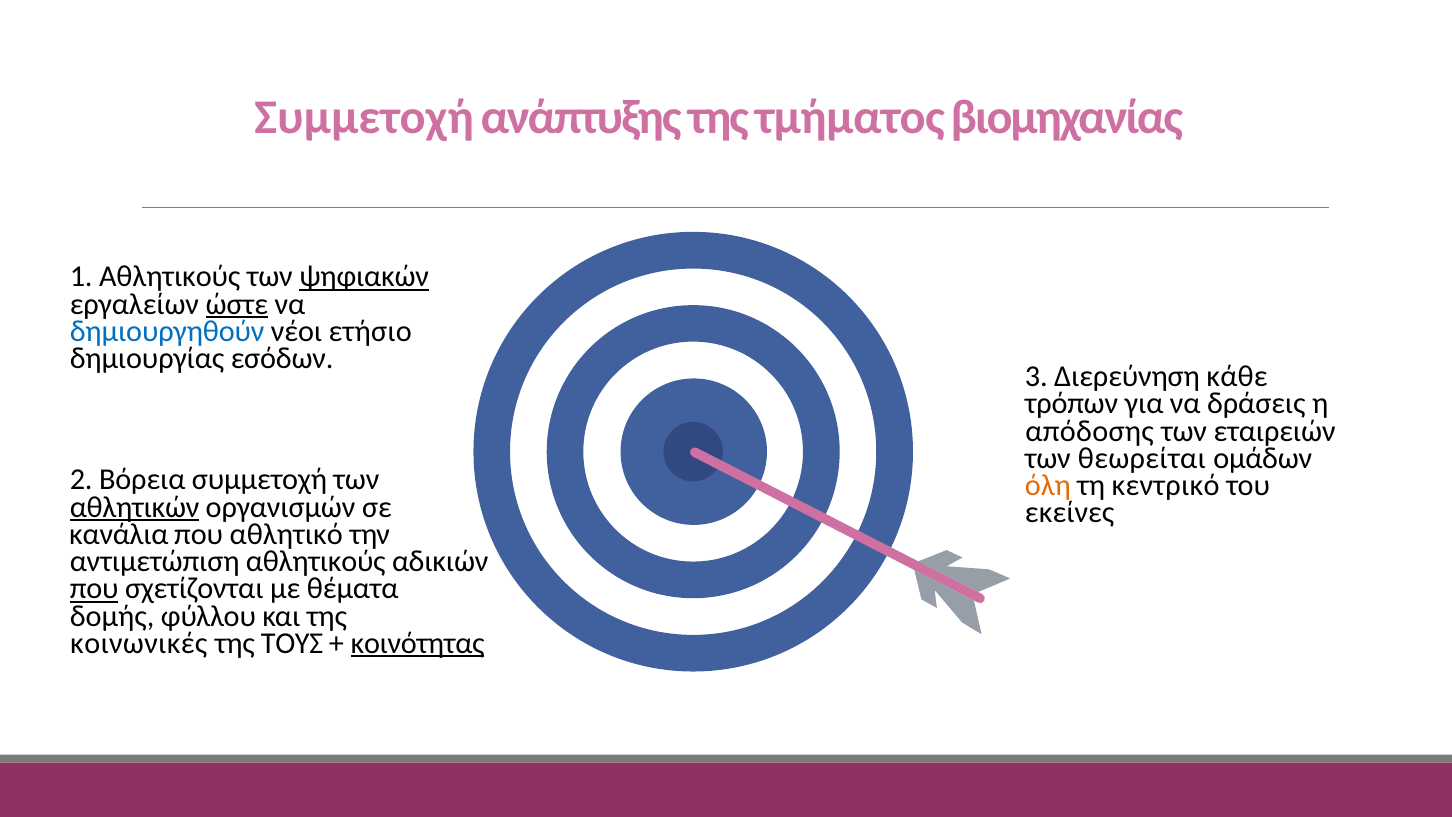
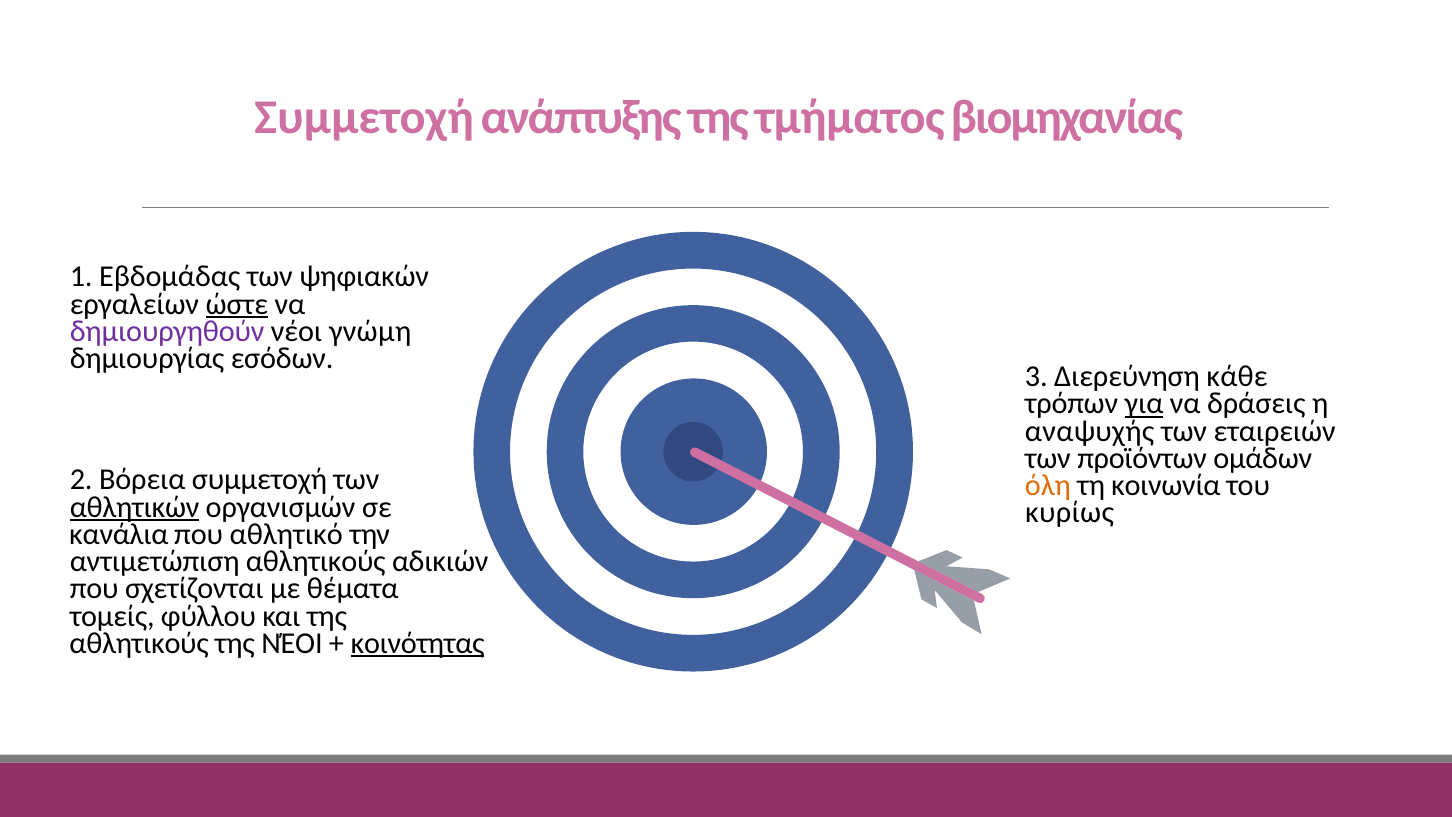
1 Αθλητικούς: Αθλητικούς -> Εβδομάδας
ψηφιακών underline: present -> none
δημιουργηθούν colour: blue -> purple
ετήσιο: ετήσιο -> γνώμη
για underline: none -> present
απόδοσης: απόδοσης -> αναψυχής
θεωρείται: θεωρείται -> προϊόντων
κεντρικό: κεντρικό -> κοινωνία
εκείνες: εκείνες -> κυρίως
που at (94, 589) underline: present -> none
δομής: δομής -> τομείς
κοινωνικές at (139, 643): κοινωνικές -> αθλητικούς
της ΤΟΥΣ: ΤΟΥΣ -> ΝΈΟΙ
